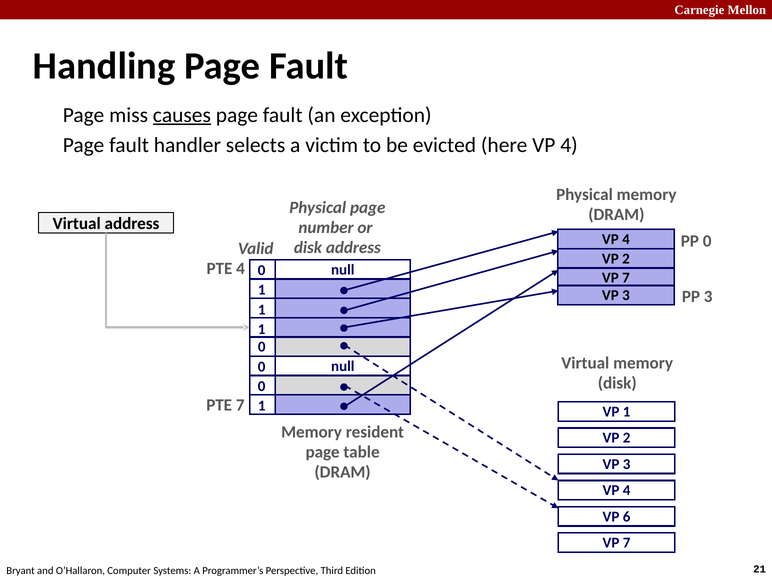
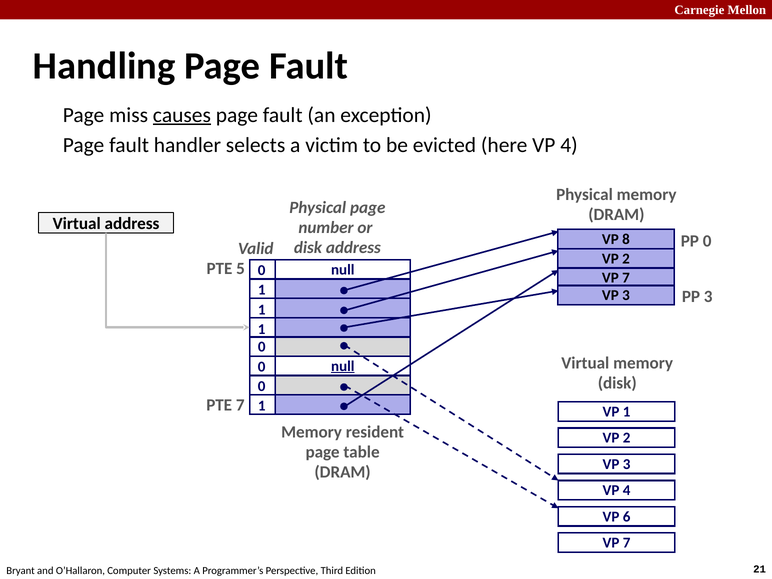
4 at (626, 239): 4 -> 8
PTE 4: 4 -> 5
null at (343, 366) underline: none -> present
